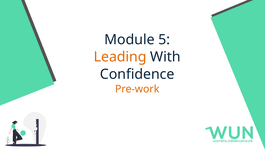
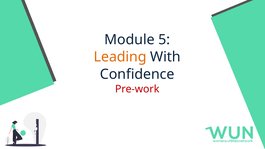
Pre-work colour: orange -> red
